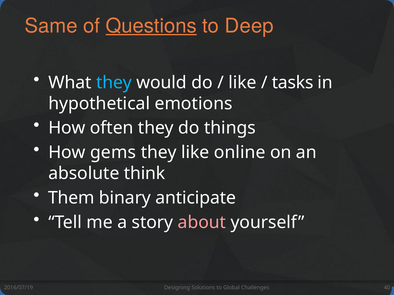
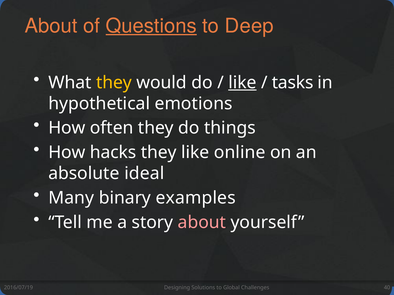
Same at (51, 26): Same -> About
they at (114, 83) colour: light blue -> yellow
like at (242, 83) underline: none -> present
gems: gems -> hacks
think: think -> ideal
Them: Them -> Many
anticipate: anticipate -> examples
